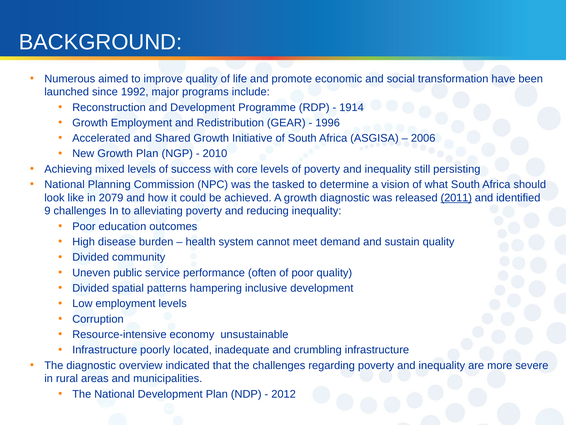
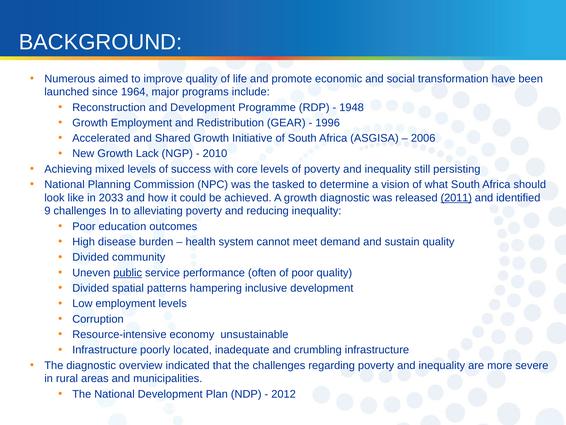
1992: 1992 -> 1964
1914: 1914 -> 1948
Growth Plan: Plan -> Lack
2079: 2079 -> 2033
public underline: none -> present
